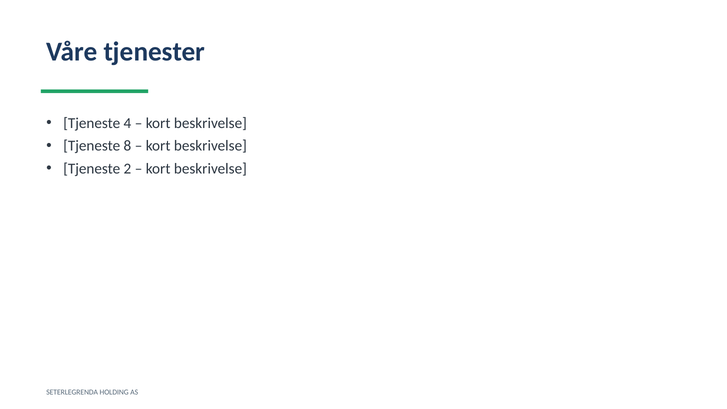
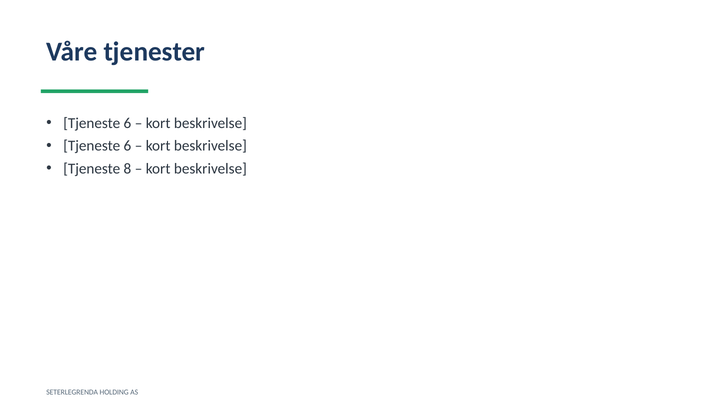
4 at (127, 123): 4 -> 6
8 at (127, 146): 8 -> 6
2: 2 -> 8
